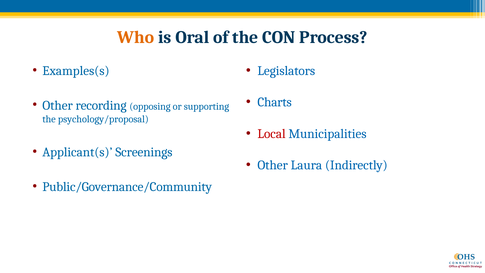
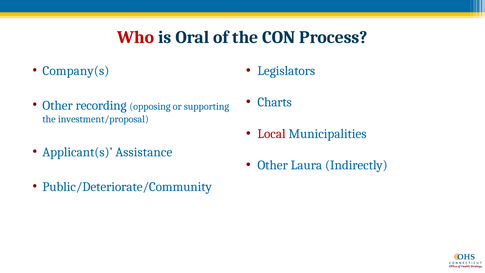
Who colour: orange -> red
Examples(s: Examples(s -> Company(s
psychology/proposal: psychology/proposal -> investment/proposal
Screenings: Screenings -> Assistance
Public/Governance/Community: Public/Governance/Community -> Public/Deteriorate/Community
